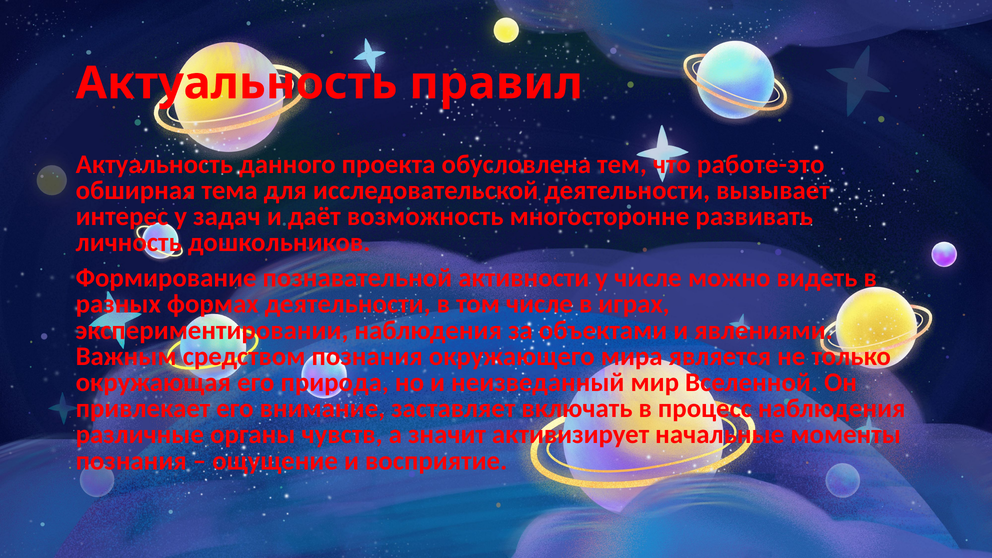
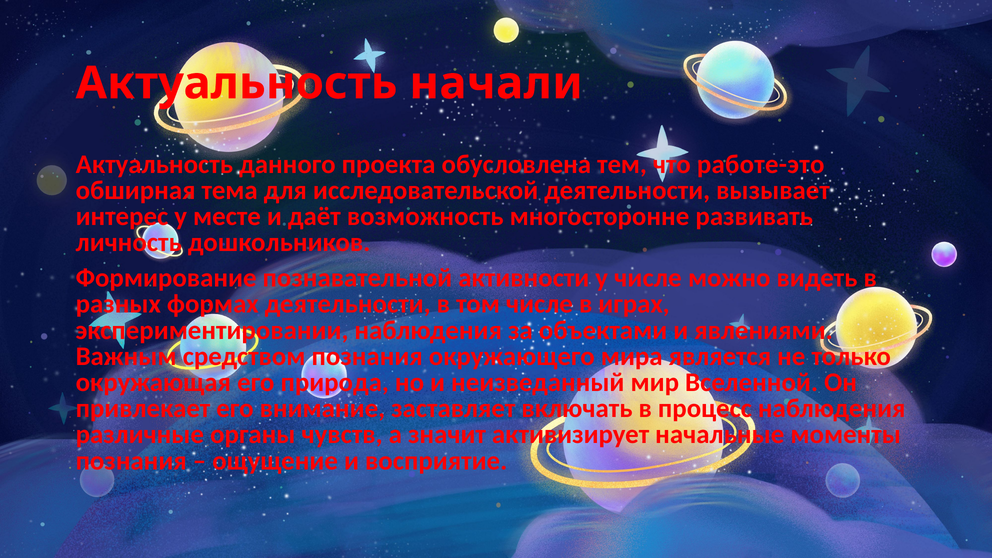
правил: правил -> начали
задач: задач -> месте
